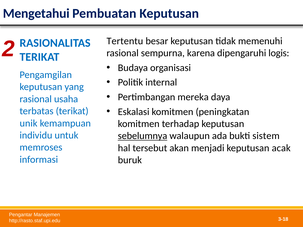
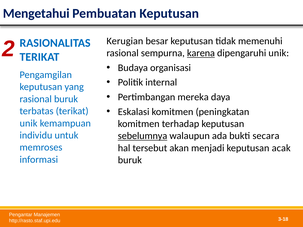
Tertentu: Tertentu -> Kerugian
karena underline: none -> present
dipengaruhi logis: logis -> unik
rasional usaha: usaha -> buruk
sistem: sistem -> secara
